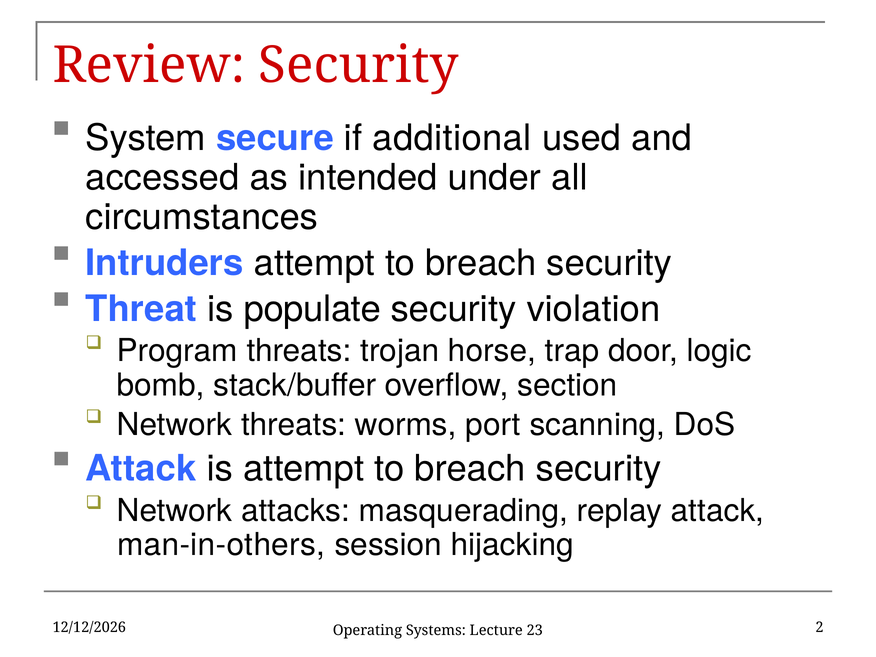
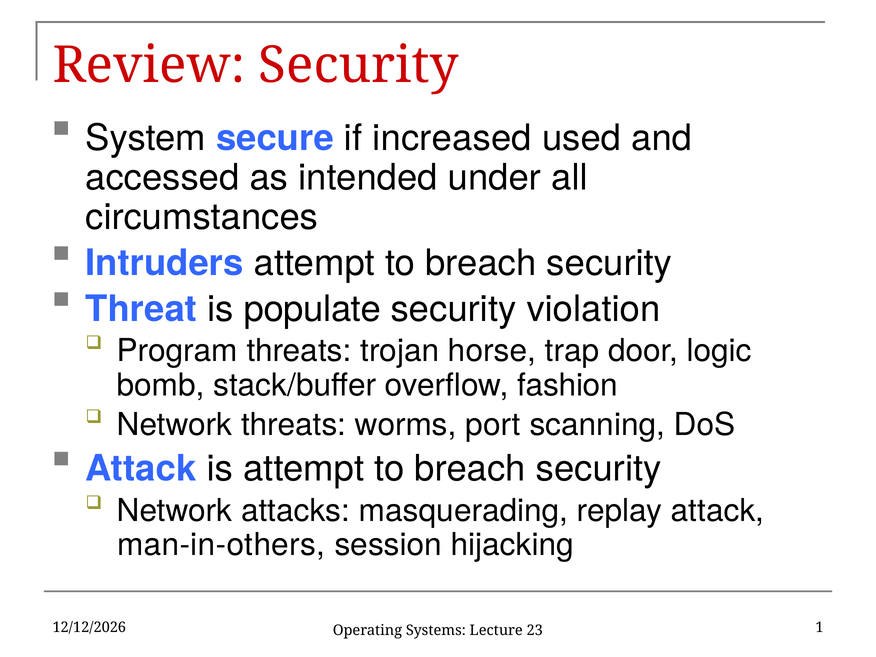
additional: additional -> increased
section: section -> fashion
2: 2 -> 1
